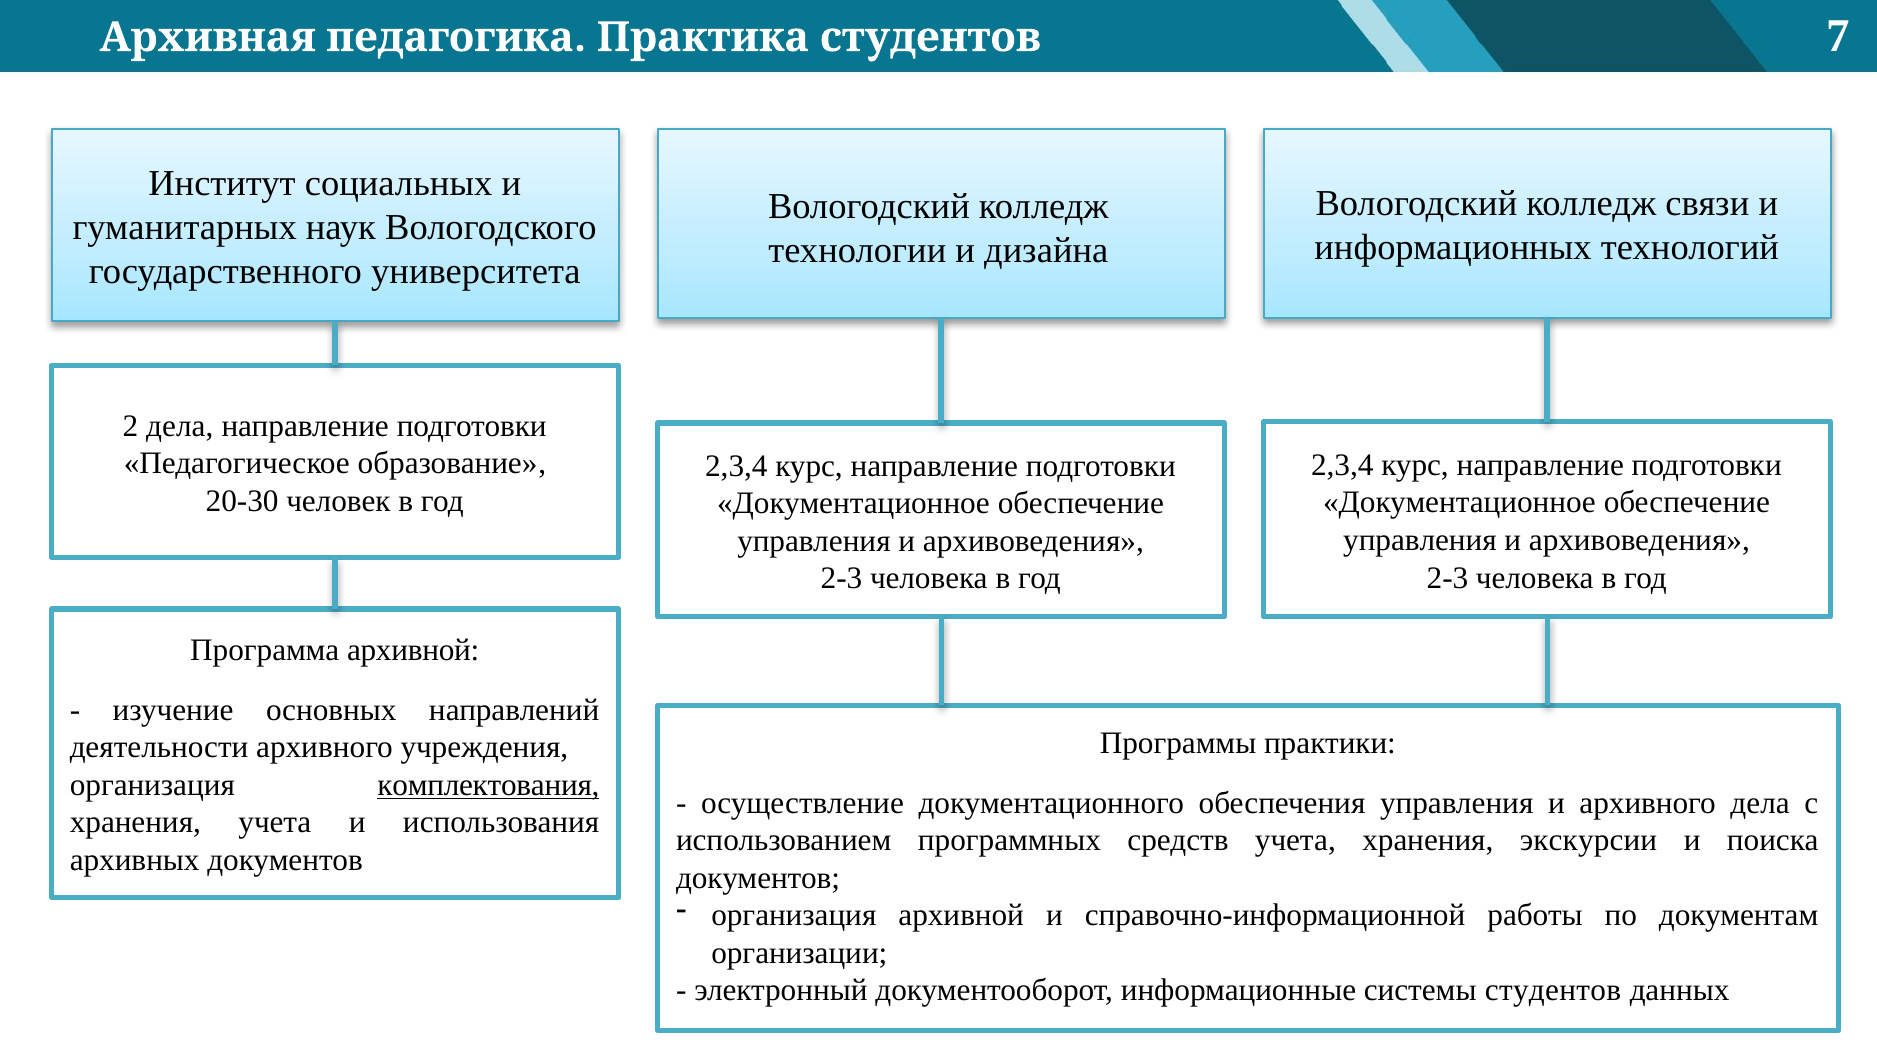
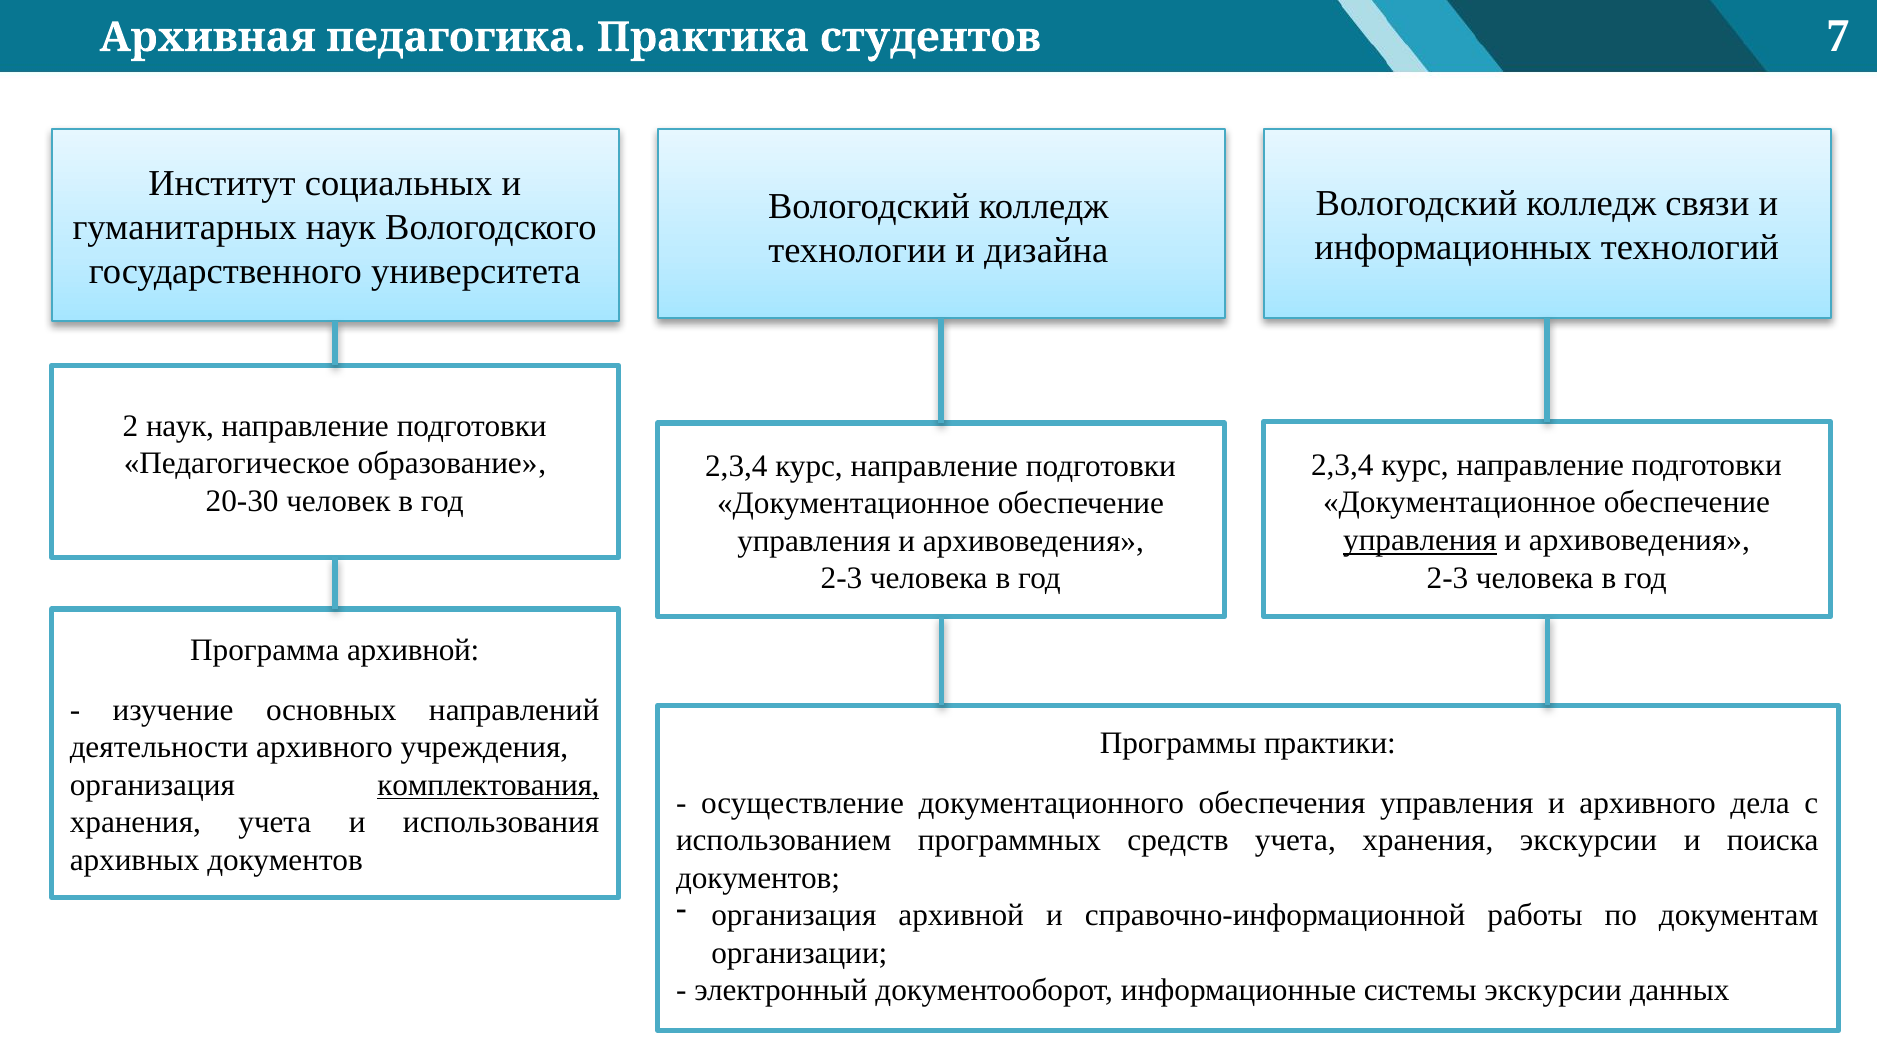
2 дела: дела -> наук
управления at (1420, 540) underline: none -> present
системы студентов: студентов -> экскурсии
